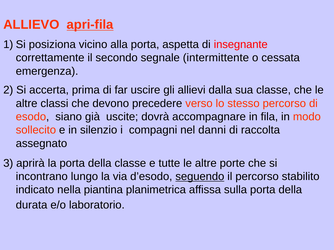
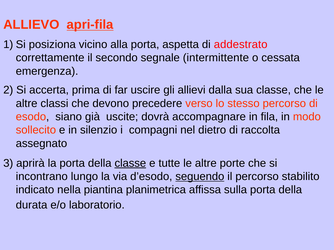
insegnante: insegnante -> addestrato
danni: danni -> dietro
classe at (130, 163) underline: none -> present
